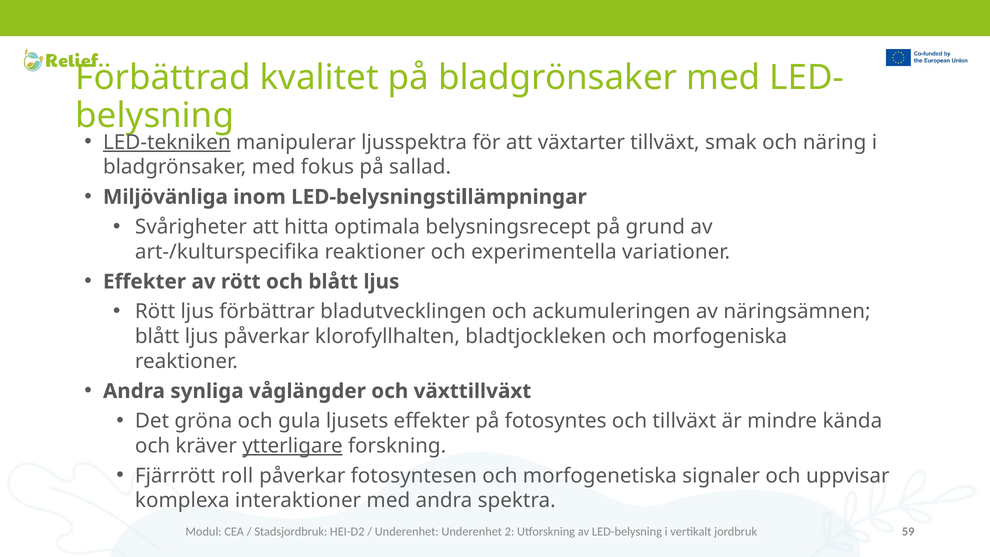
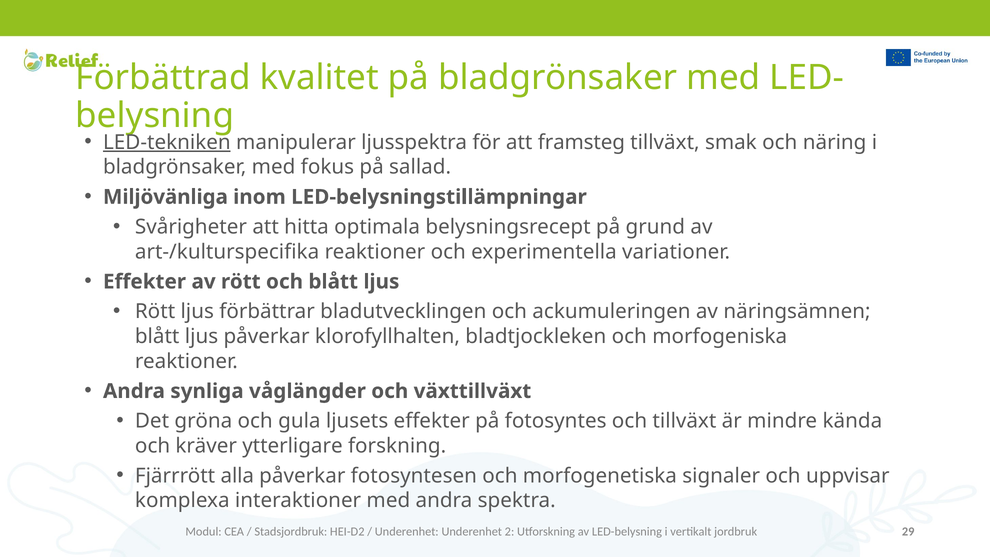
växtarter: växtarter -> framsteg
ytterligare underline: present -> none
roll: roll -> alla
59: 59 -> 29
